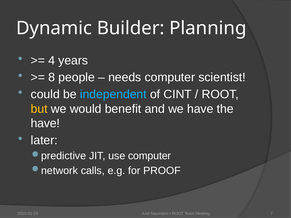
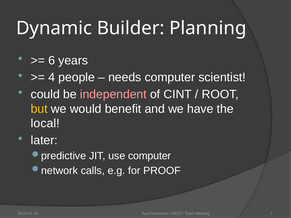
4: 4 -> 6
8: 8 -> 4
independent colour: light blue -> pink
have at (45, 124): have -> local
